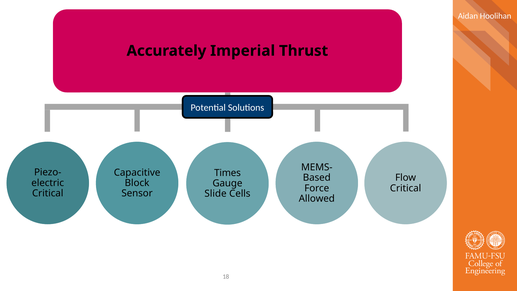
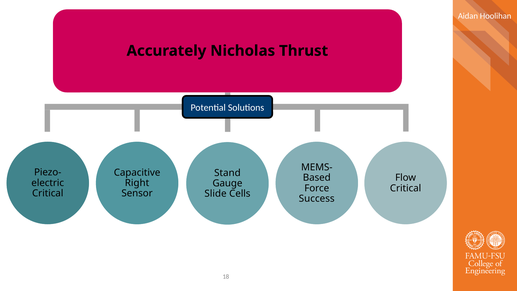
Imperial: Imperial -> Nicholas
Times: Times -> Stand
Block: Block -> Right
Allowed: Allowed -> Success
